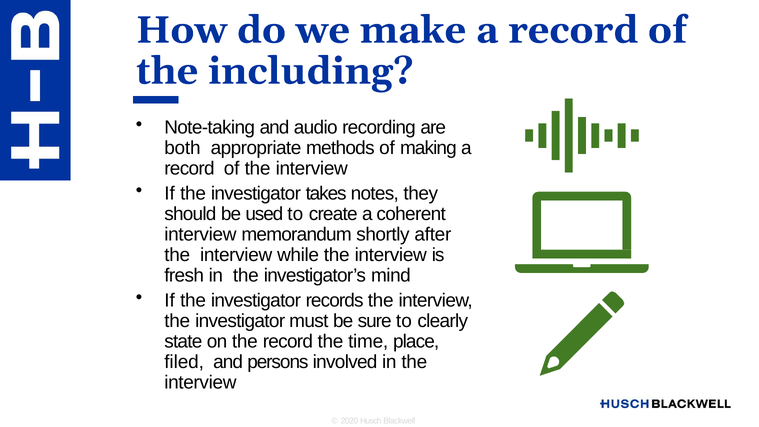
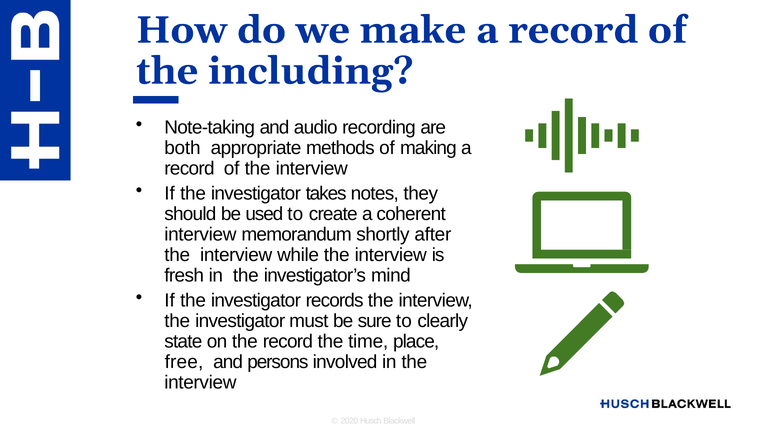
filed: filed -> free
